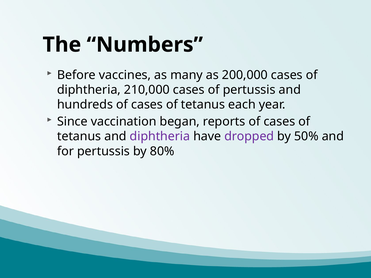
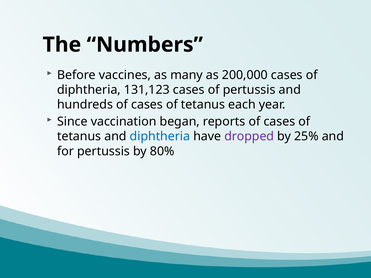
210,000: 210,000 -> 131,123
diphtheria at (160, 136) colour: purple -> blue
50%: 50% -> 25%
